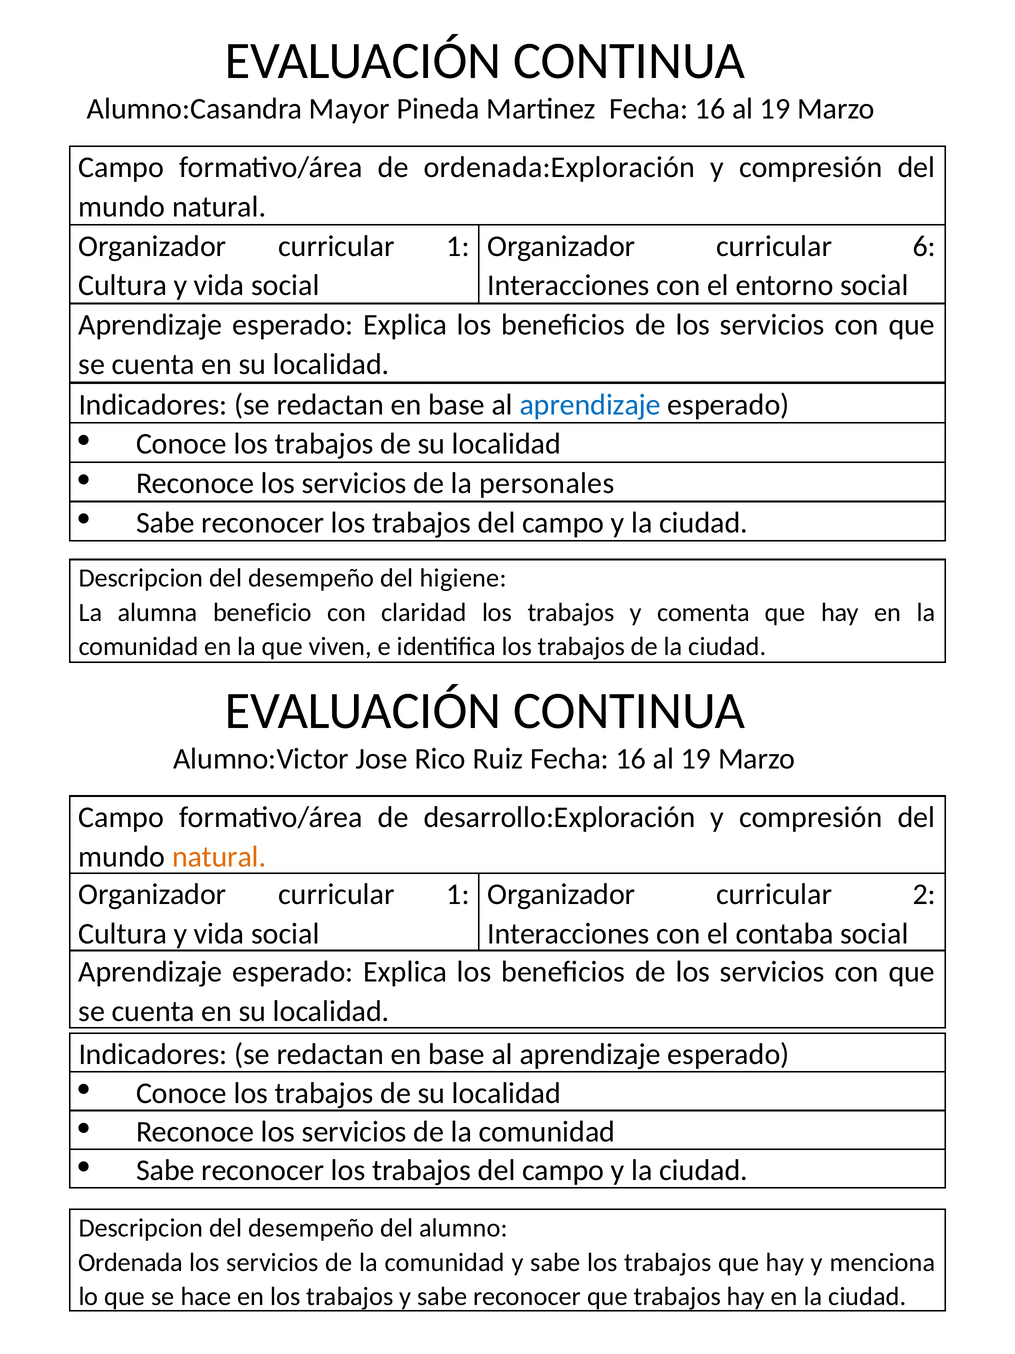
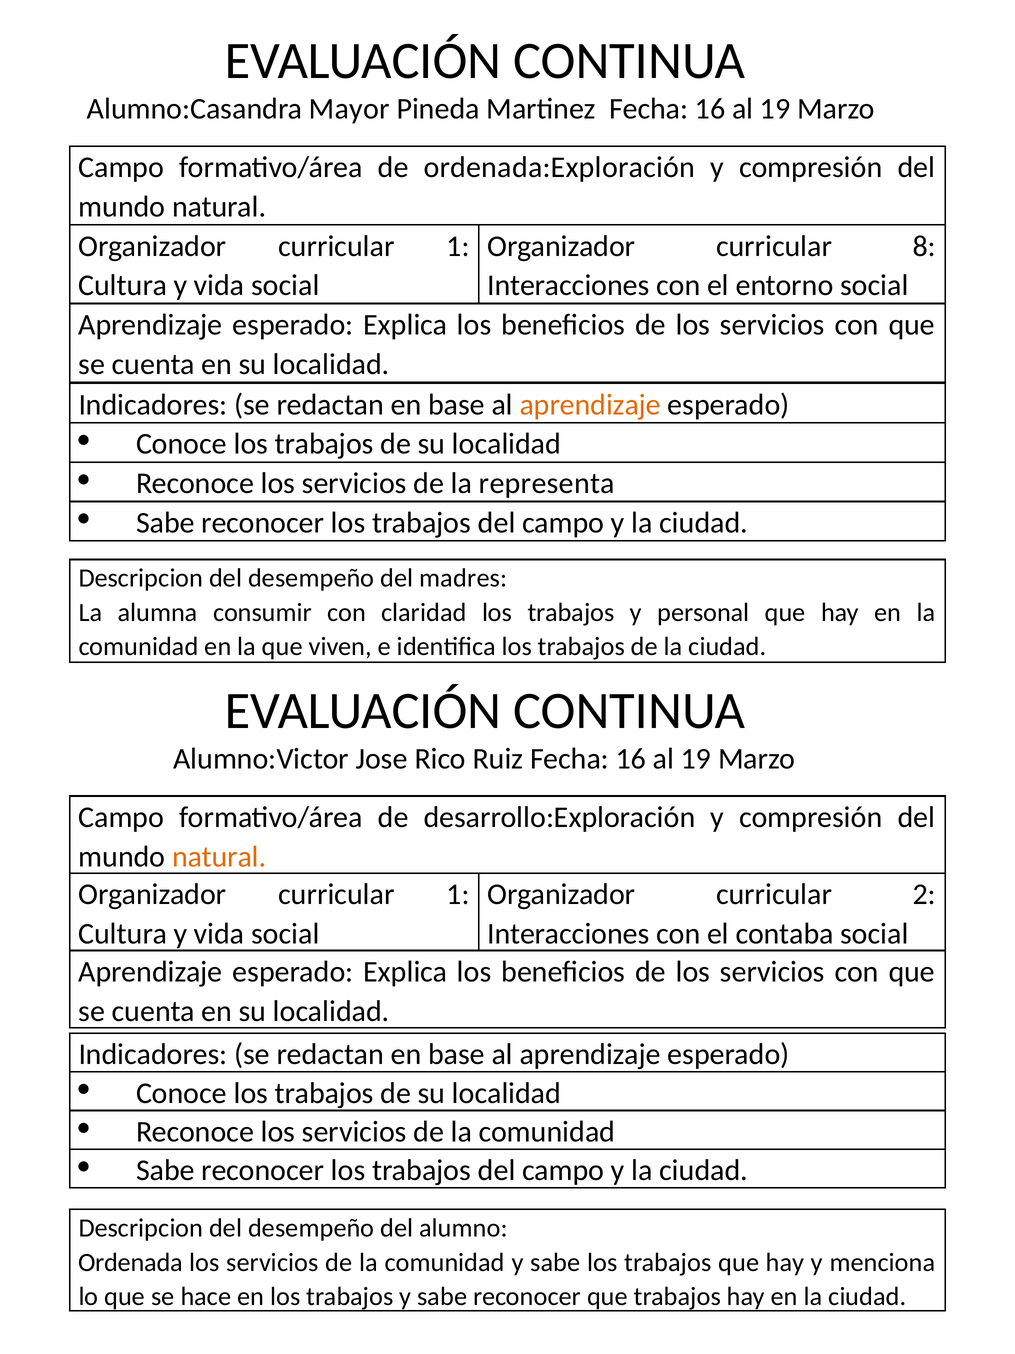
6: 6 -> 8
aprendizaje at (590, 404) colour: blue -> orange
personales: personales -> representa
higiene: higiene -> madres
beneficio: beneficio -> consumir
comenta: comenta -> personal
